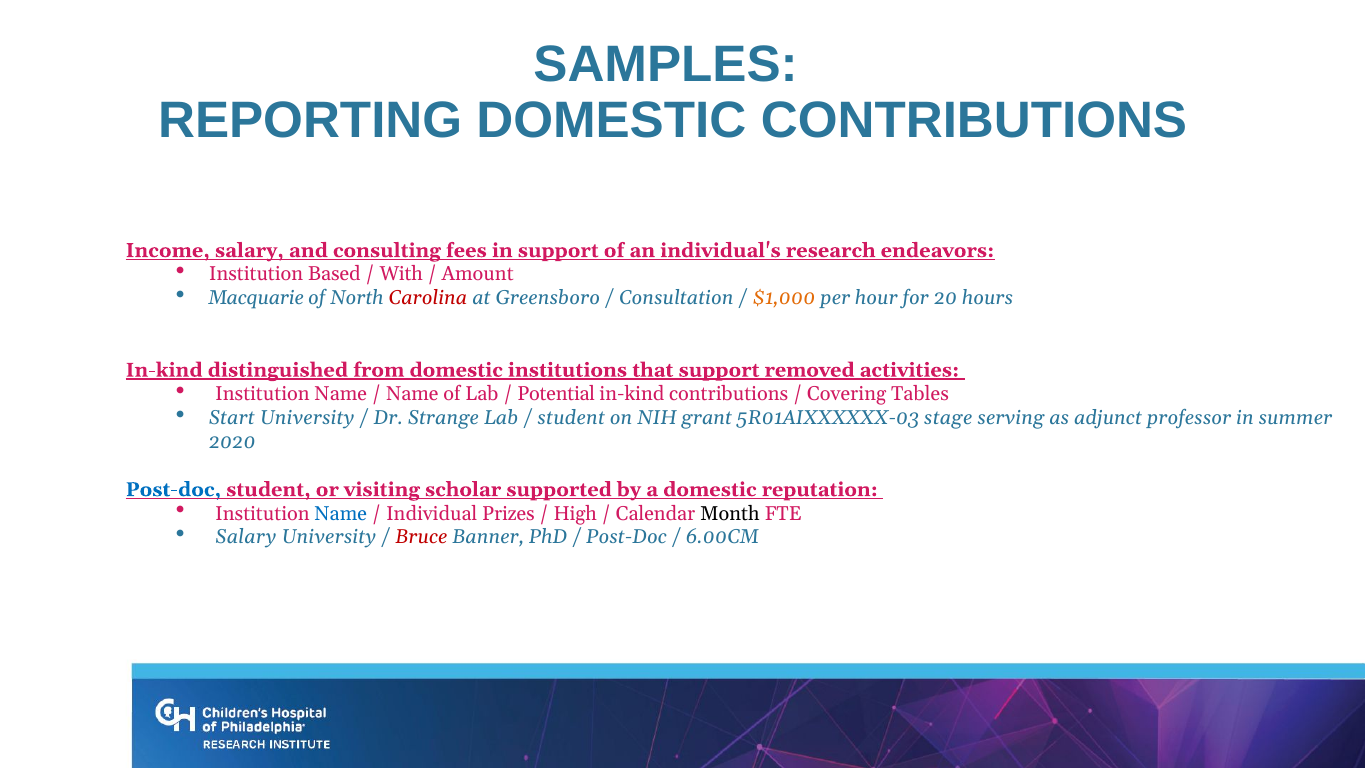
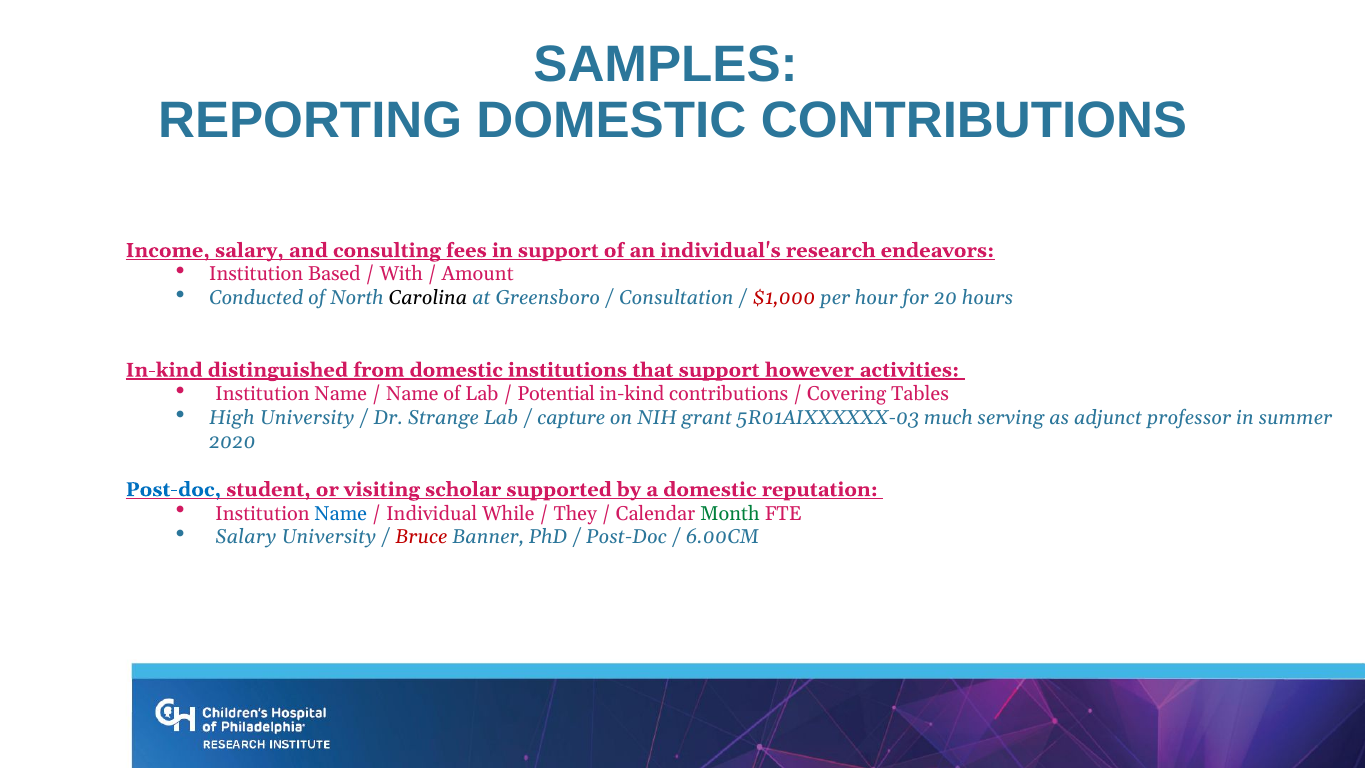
Macquarie: Macquarie -> Conducted
Carolina colour: red -> black
$1,000 colour: orange -> red
removed: removed -> however
Start: Start -> High
student at (571, 418): student -> capture
stage: stage -> much
Prizes: Prizes -> While
High: High -> They
Month colour: black -> green
